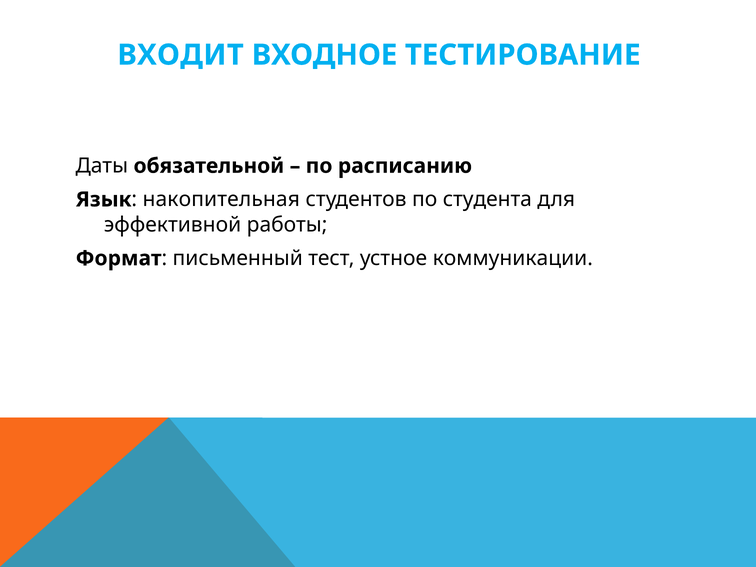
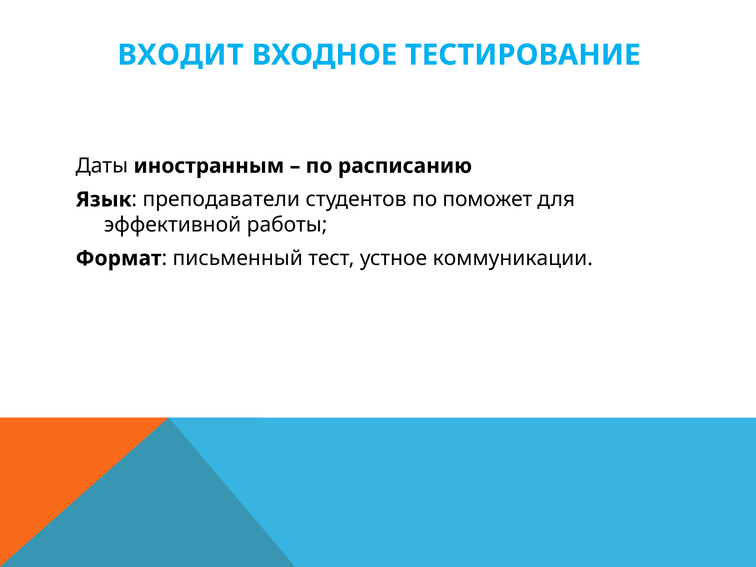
обязательной: обязательной -> иностранным
накопительная: накопительная -> преподаватели
студента: студента -> поможет
